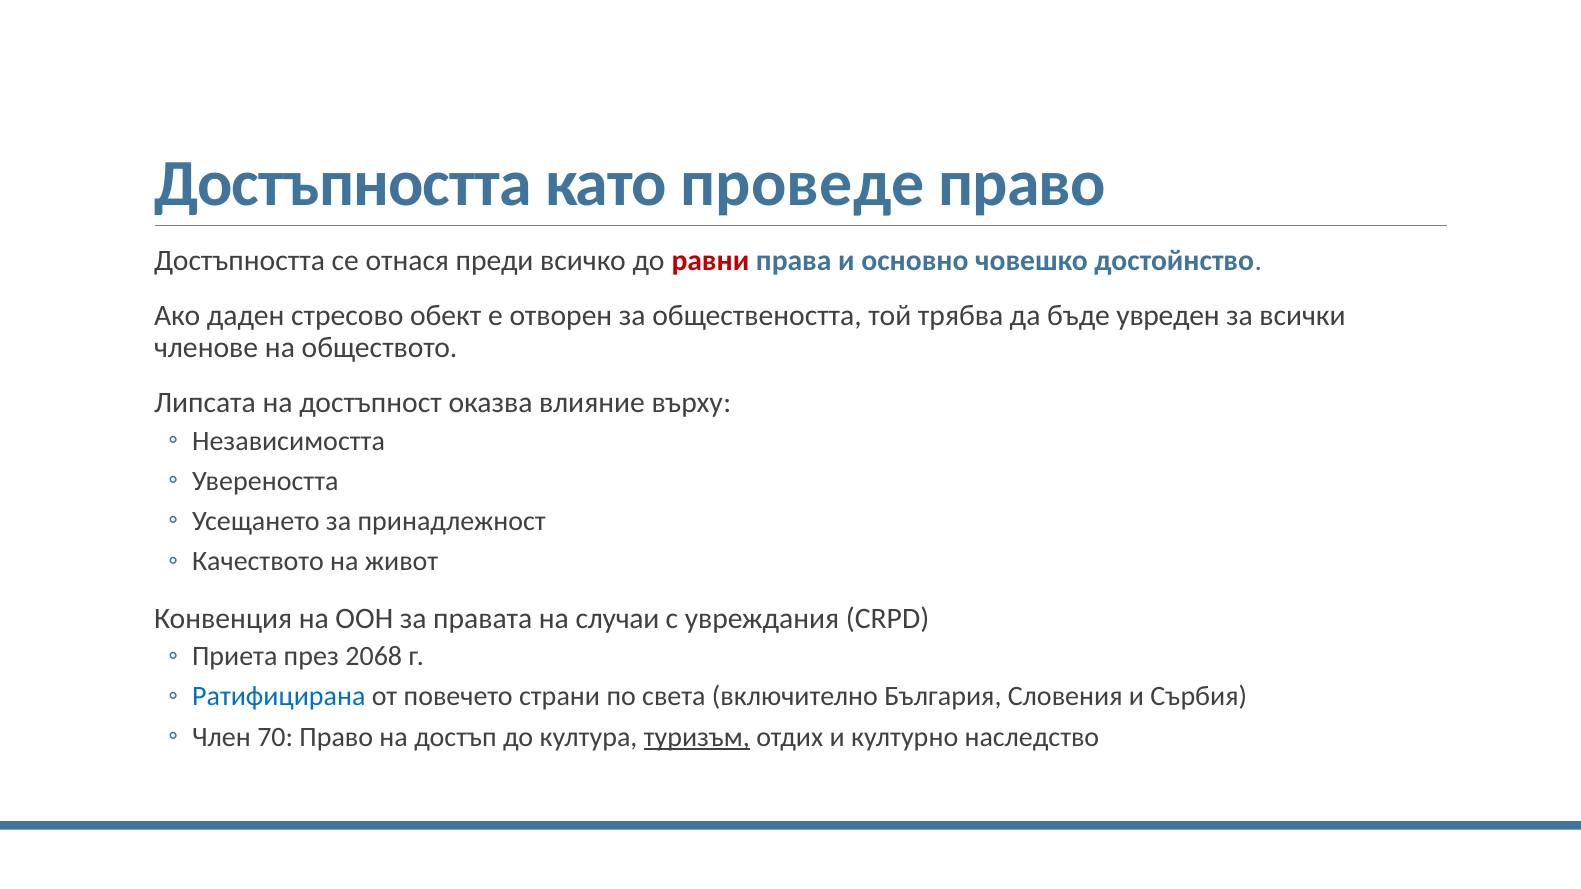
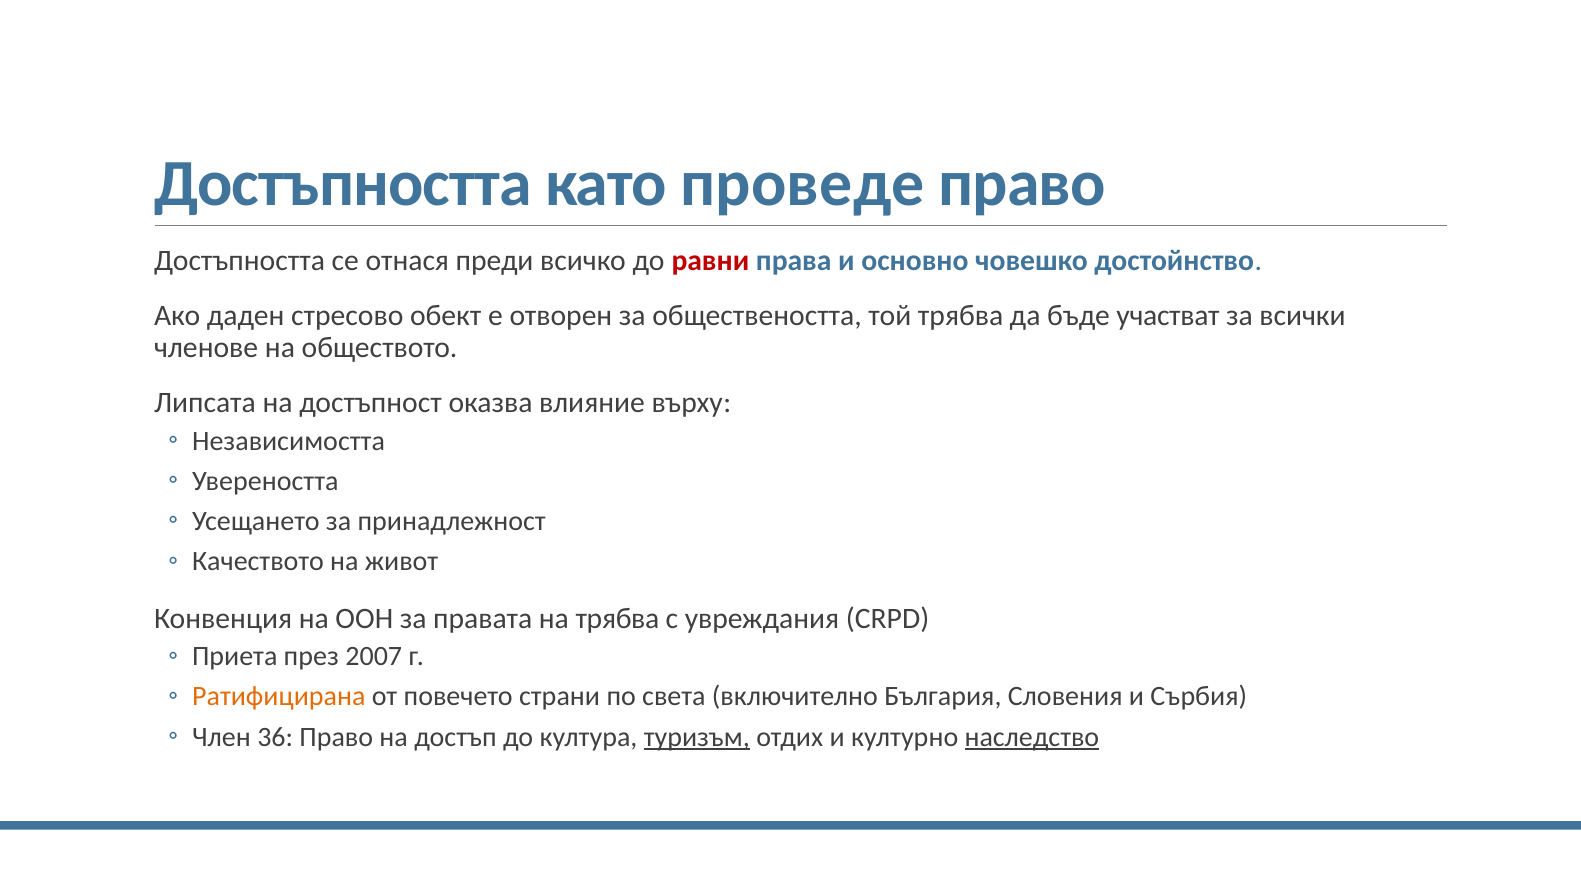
увреден: увреден -> участват
на случаи: случаи -> трябва
2068: 2068 -> 2007
Ратифицирана colour: blue -> orange
70: 70 -> 36
наследство underline: none -> present
